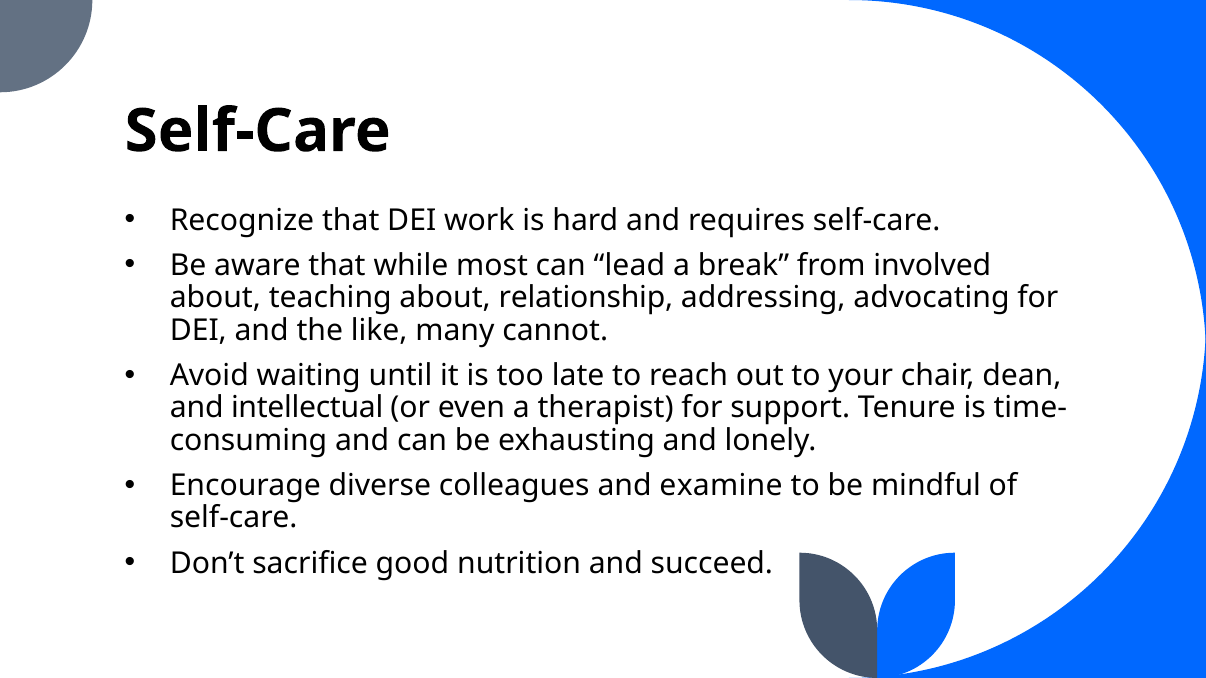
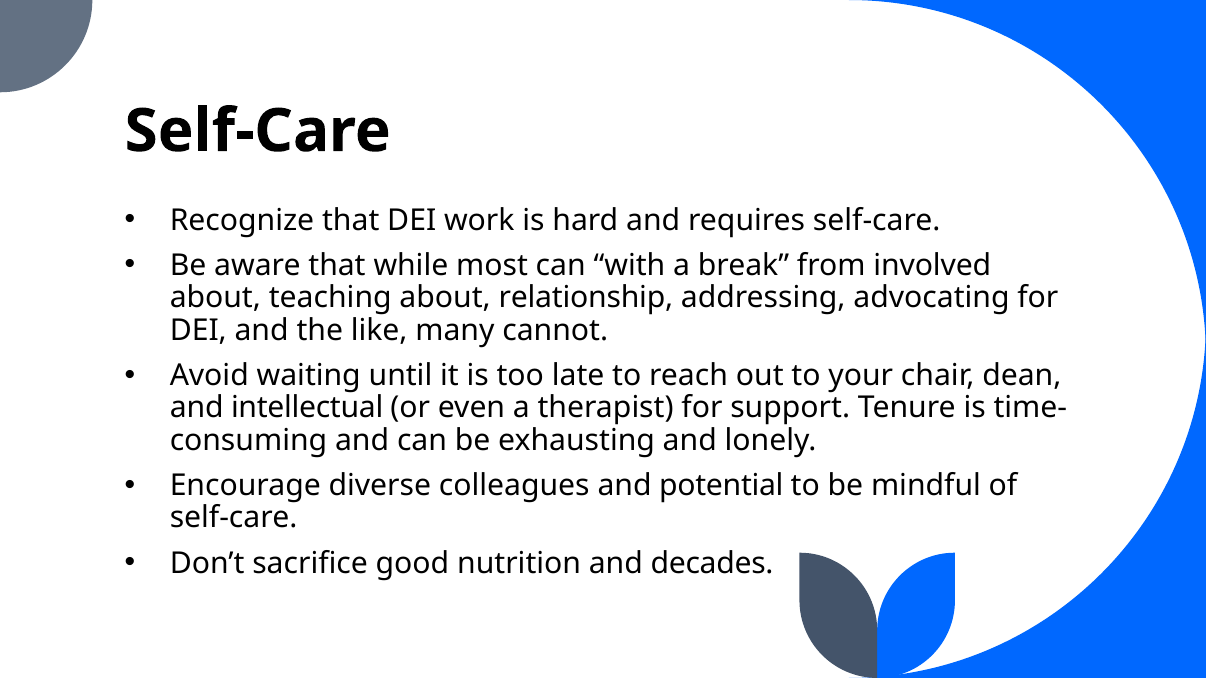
lead: lead -> with
examine: examine -> potential
succeed: succeed -> decades
